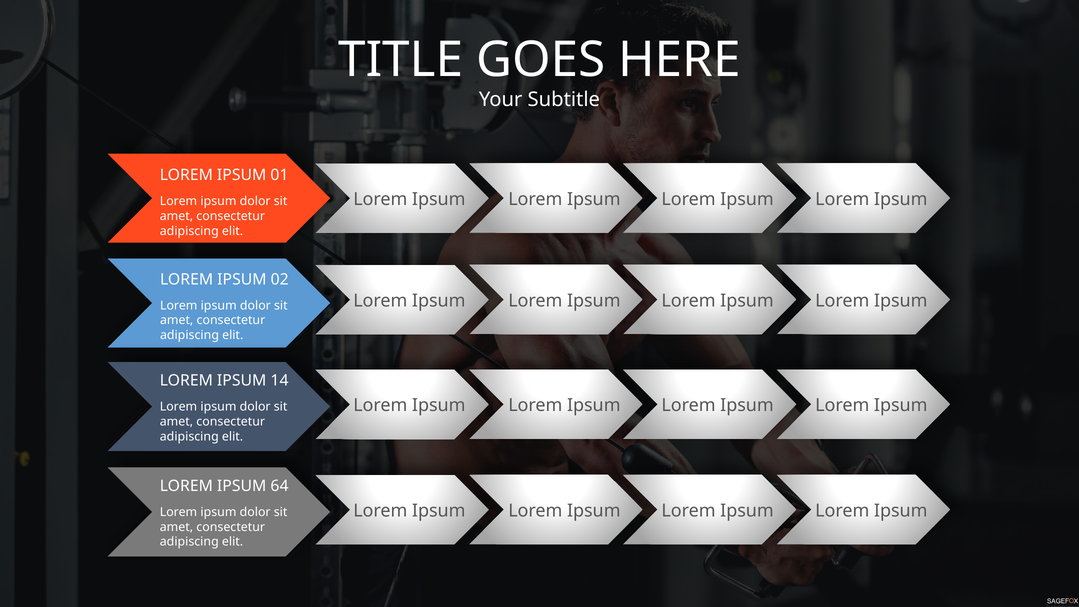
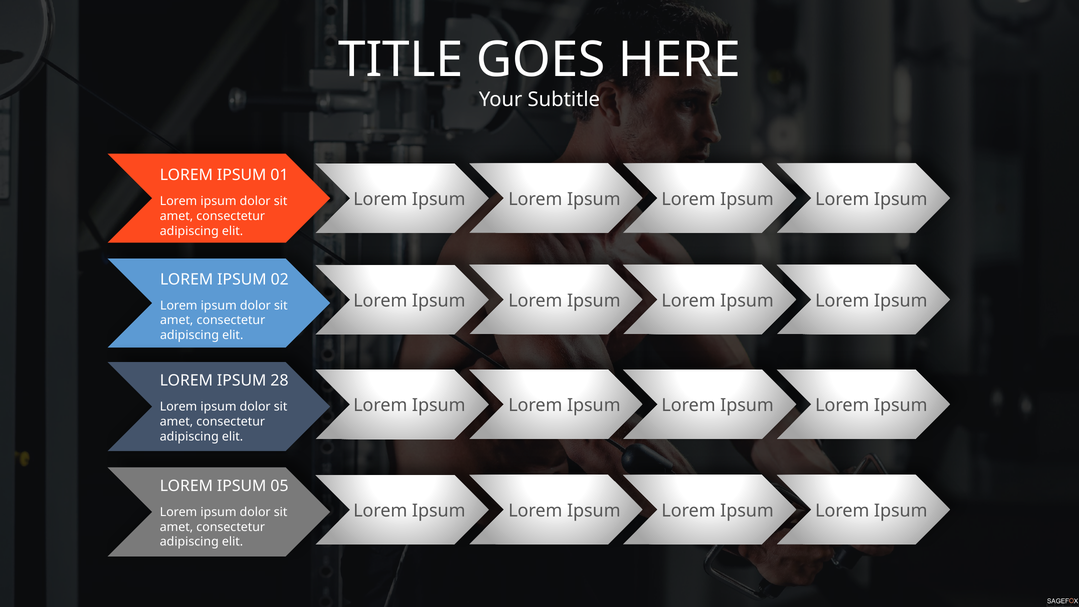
14: 14 -> 28
64: 64 -> 05
